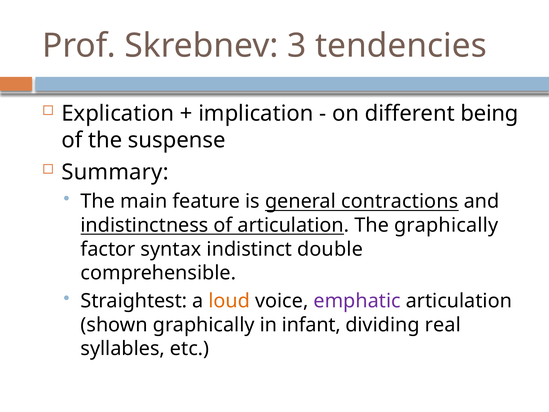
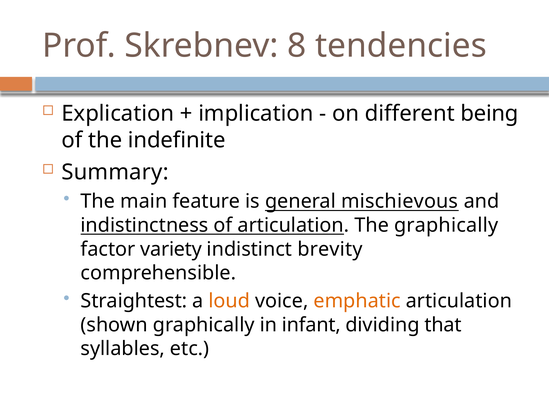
3: 3 -> 8
suspense: suspense -> indefinite
contractions: contractions -> mischievous
syntax: syntax -> variety
double: double -> brevity
emphatic colour: purple -> orange
real: real -> that
